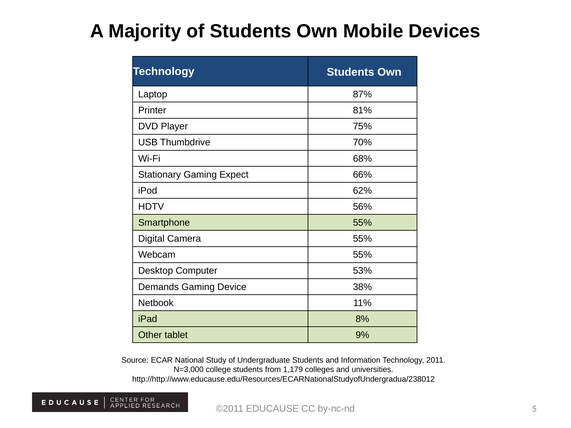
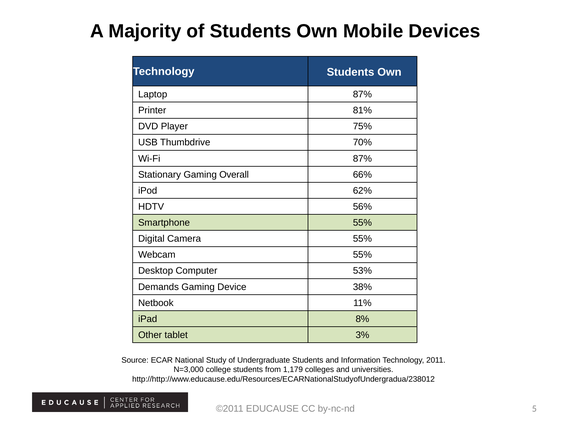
Wi-Fi 68%: 68% -> 87%
Expect: Expect -> Overall
9%: 9% -> 3%
